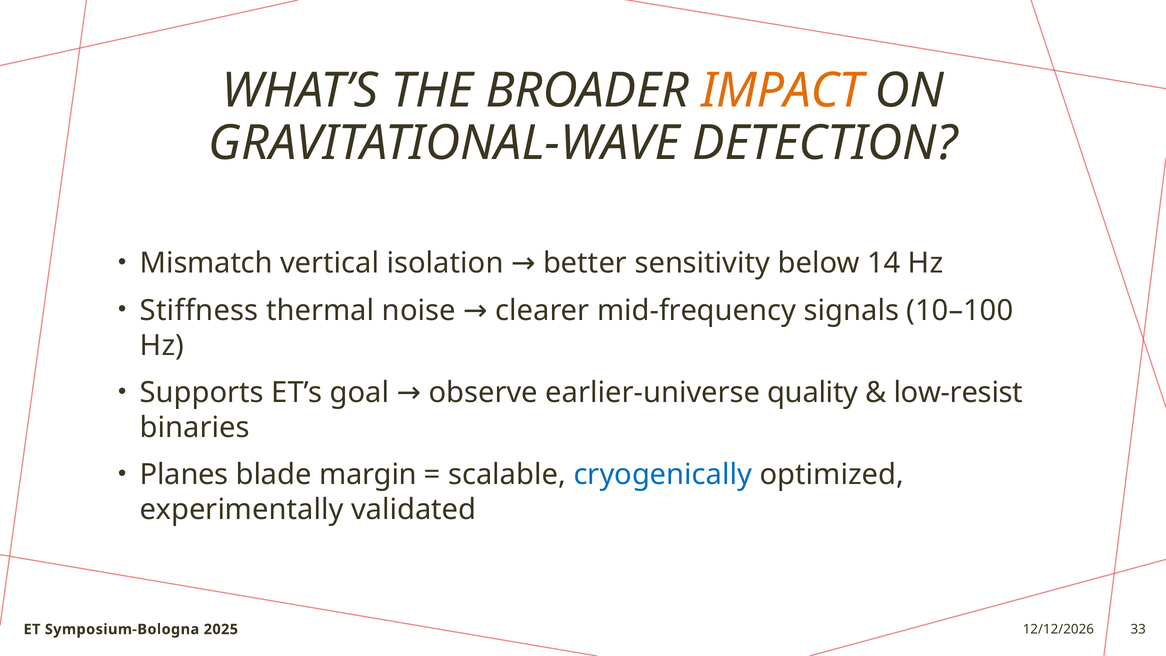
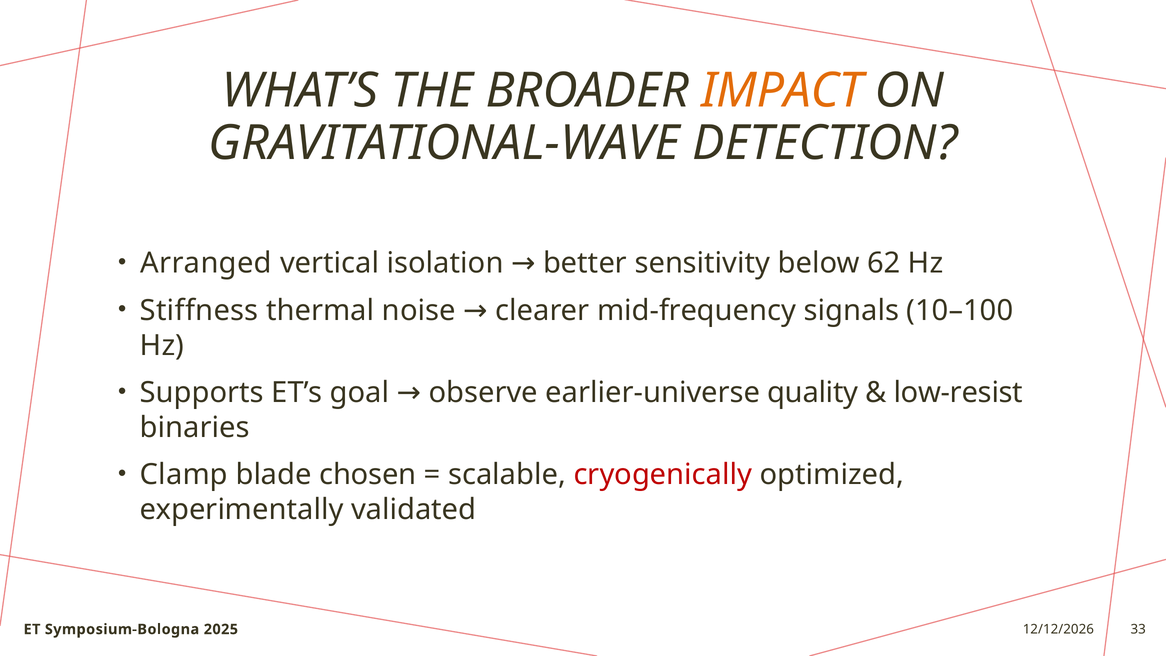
Mismatch: Mismatch -> Arranged
14: 14 -> 62
Planes: Planes -> Clamp
margin: margin -> chosen
cryogenically colour: blue -> red
